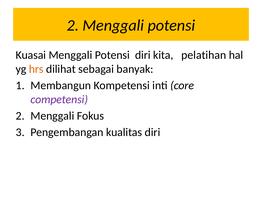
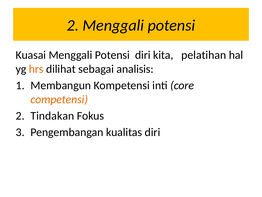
banyak: banyak -> analisis
competensi colour: purple -> orange
Menggali at (52, 116): Menggali -> Tindakan
